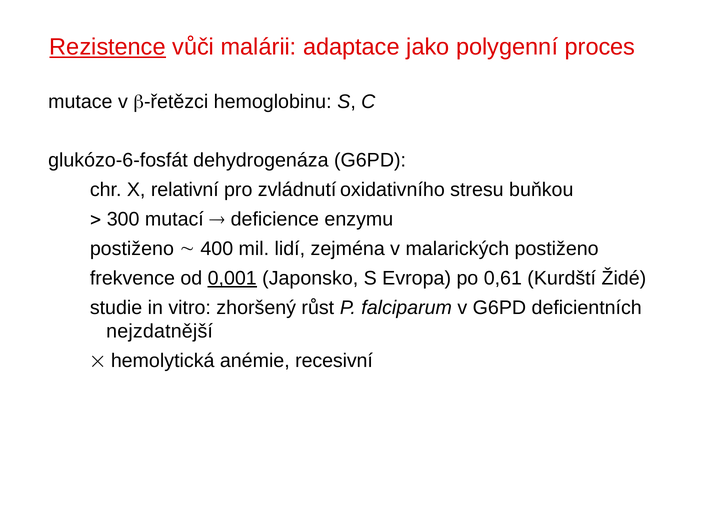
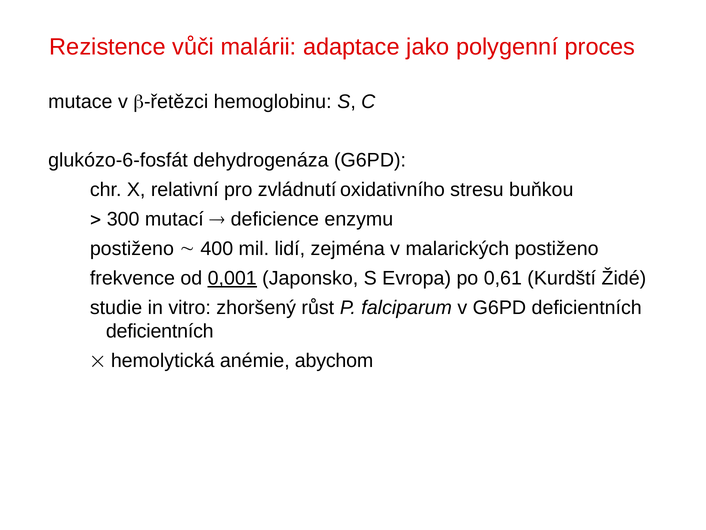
Rezistence underline: present -> none
nejzdatnější at (160, 331): nejzdatnější -> deficientních
recesivní: recesivní -> abychom
